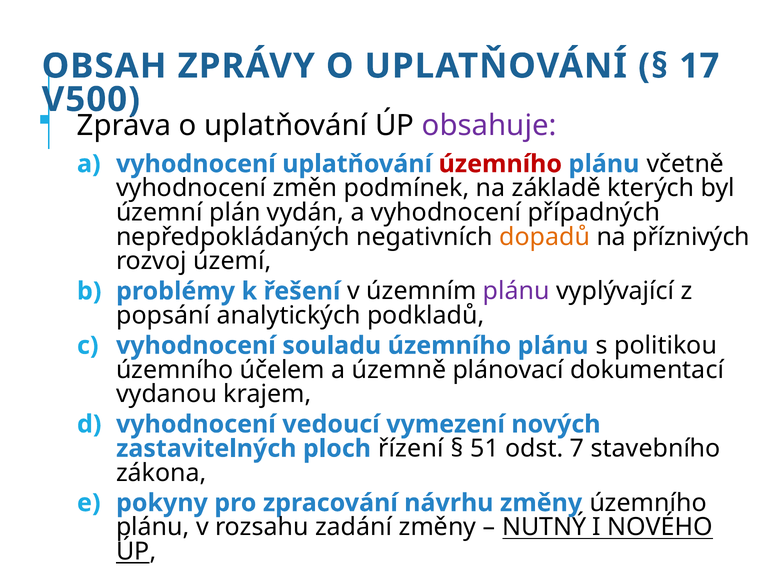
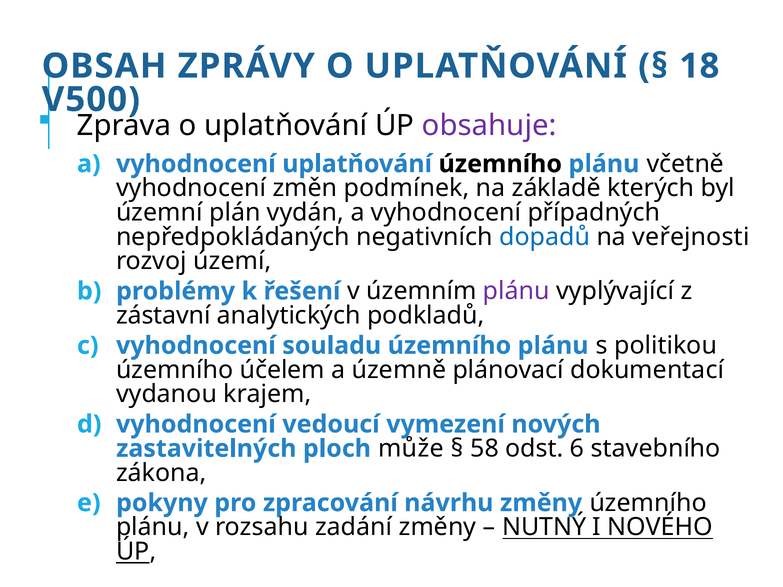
17: 17 -> 18
územního at (500, 164) colour: red -> black
dopadů colour: orange -> blue
příznivých: příznivých -> veřejnosti
popsání: popsání -> zástavní
řízení: řízení -> může
51: 51 -> 58
7: 7 -> 6
